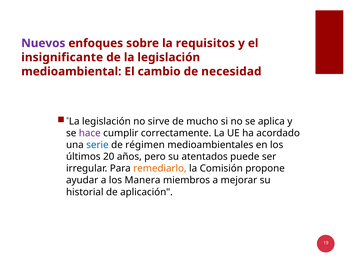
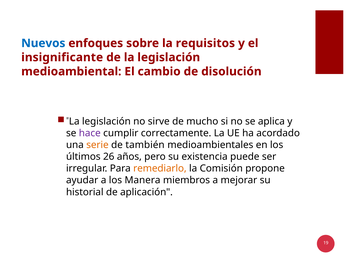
Nuevos colour: purple -> blue
necesidad: necesidad -> disolución
serie colour: blue -> orange
régimen: régimen -> también
20: 20 -> 26
atentados: atentados -> existencia
